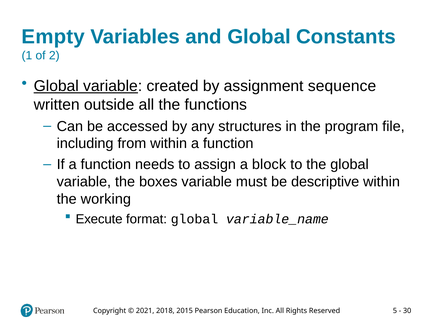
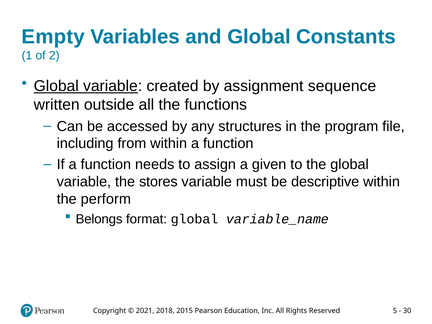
block: block -> given
boxes: boxes -> stores
working: working -> perform
Execute: Execute -> Belongs
